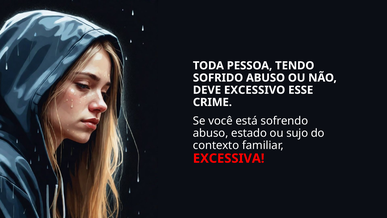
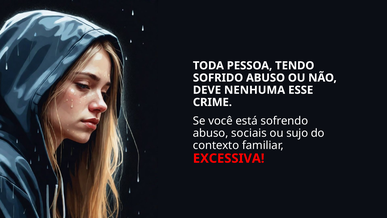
EXCESSIVO: EXCESSIVO -> NENHUMA
estado: estado -> sociais
